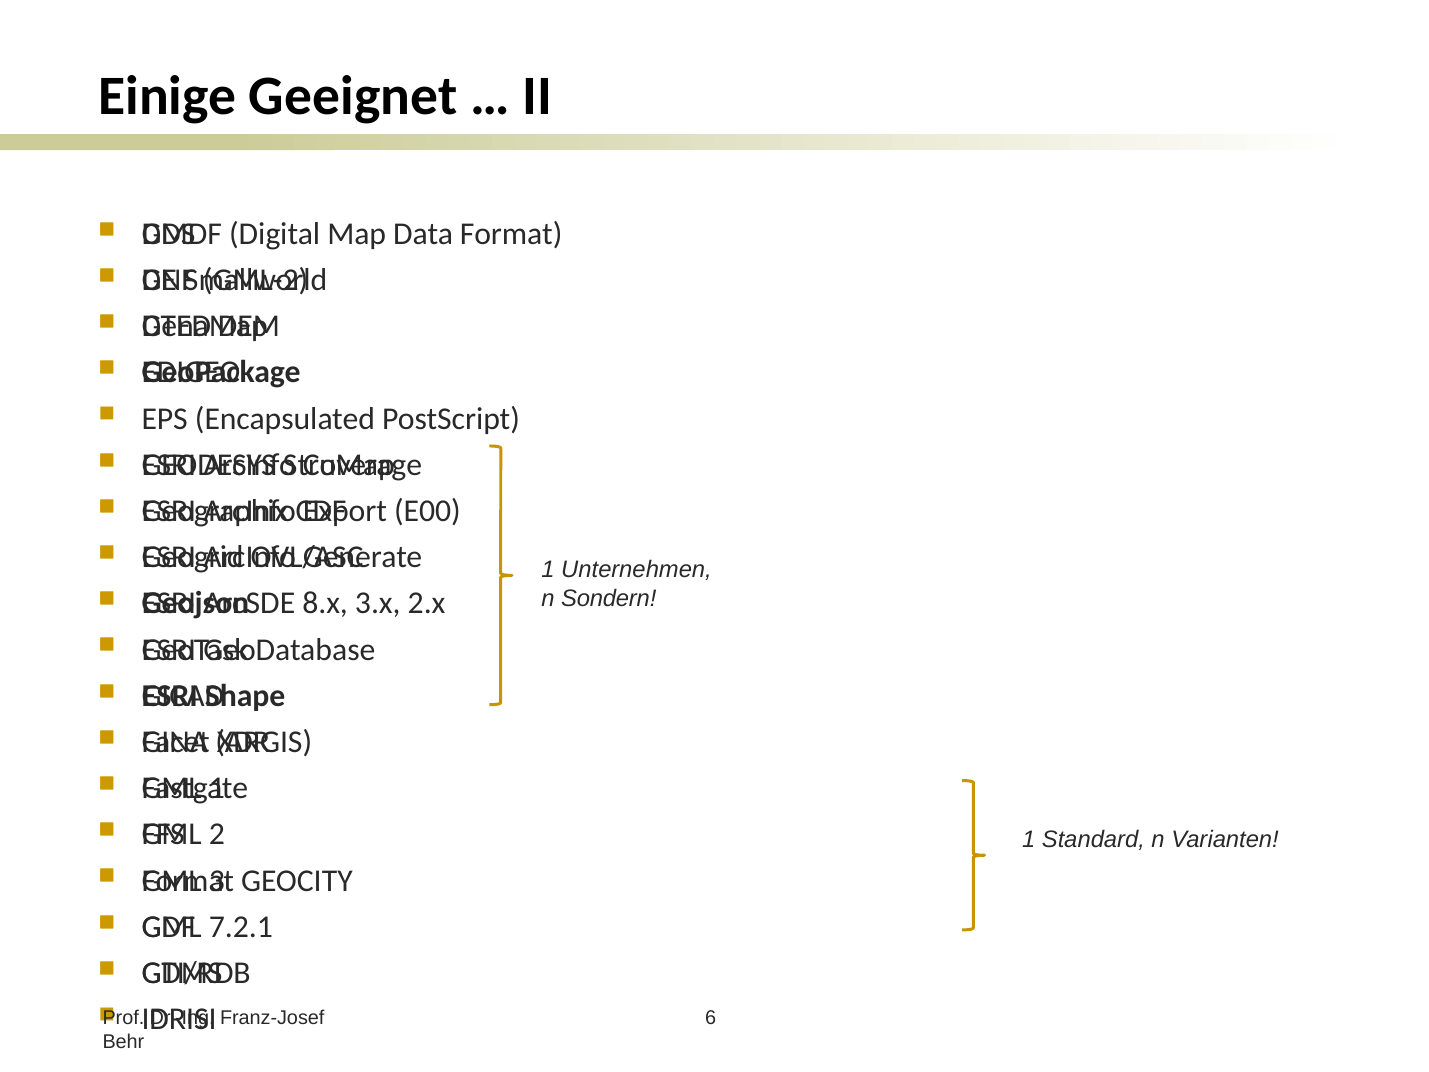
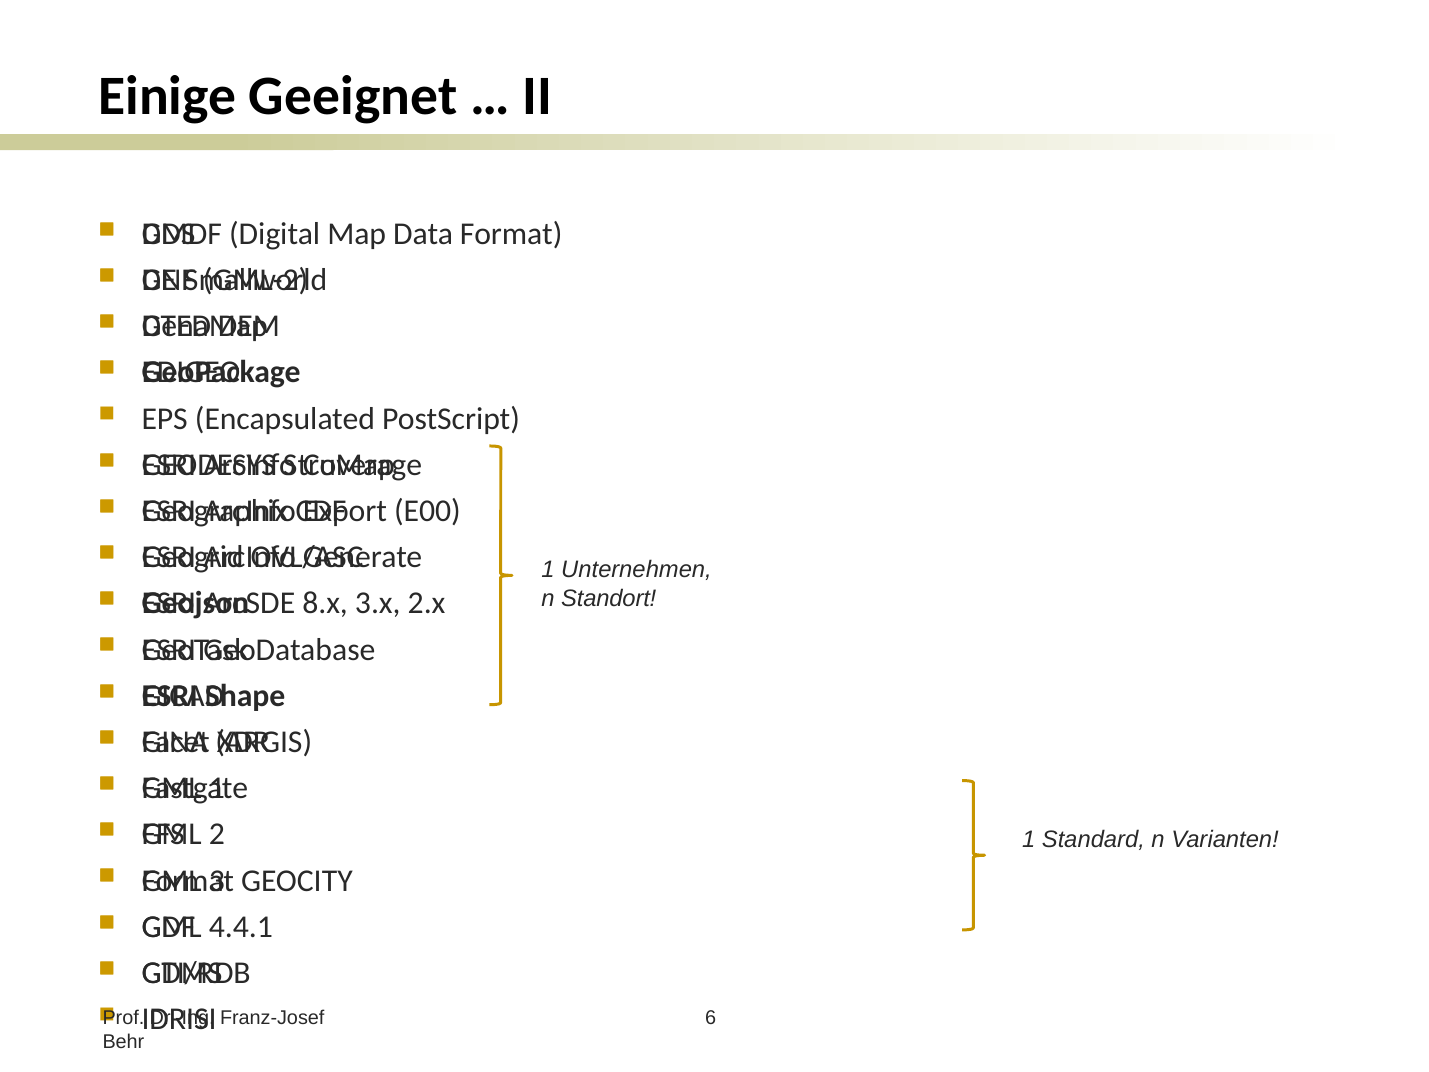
Sondern: Sondern -> Standort
7.2.1: 7.2.1 -> 4.4.1
